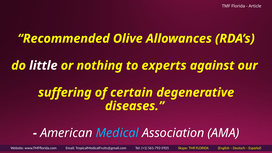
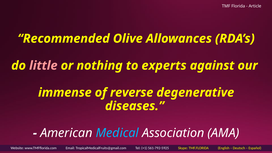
little colour: white -> pink
suffering: suffering -> immense
certain: certain -> reverse
